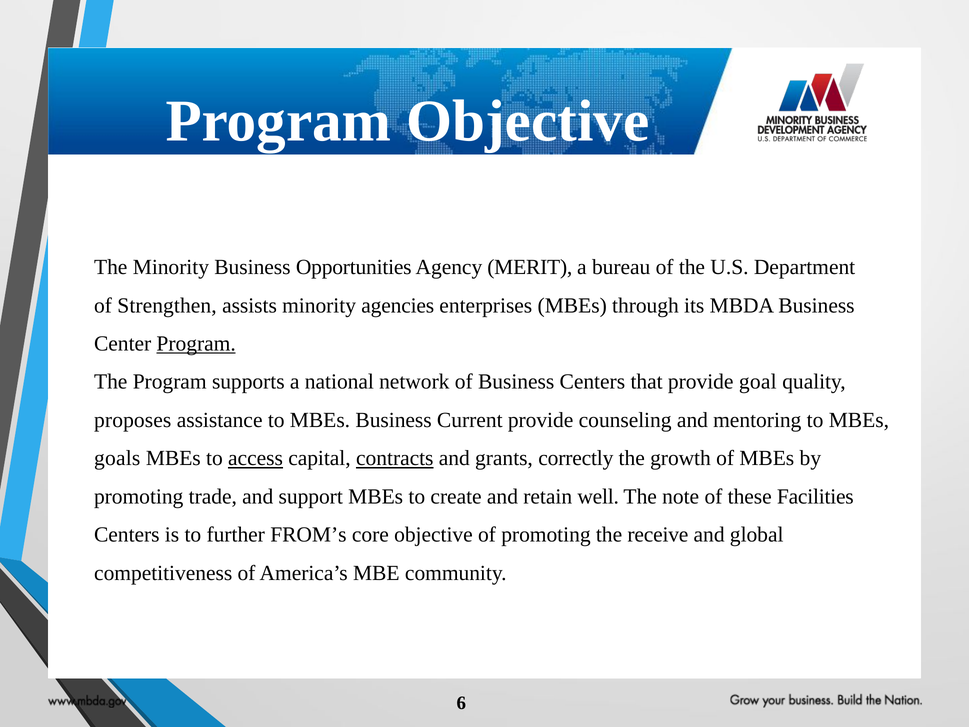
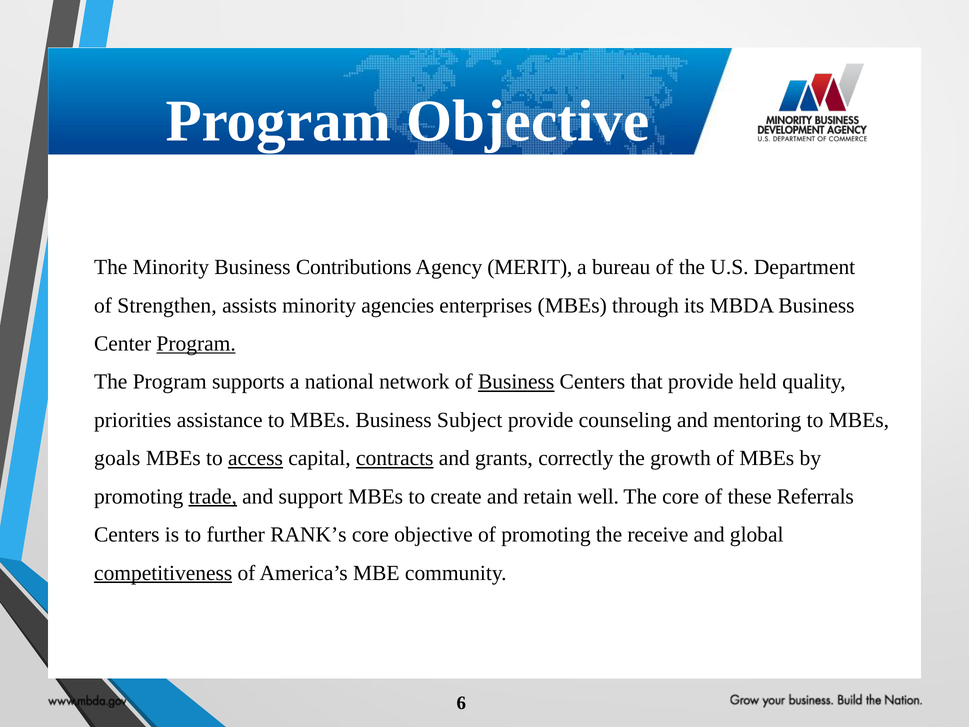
Opportunities: Opportunities -> Contributions
Business at (516, 382) underline: none -> present
goal: goal -> held
proposes: proposes -> priorities
Current: Current -> Subject
trade underline: none -> present
The note: note -> core
Facilities: Facilities -> Referrals
FROM’s: FROM’s -> RANK’s
competitiveness underline: none -> present
